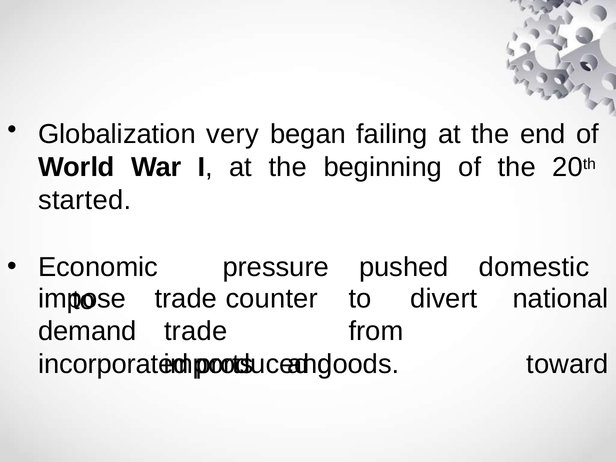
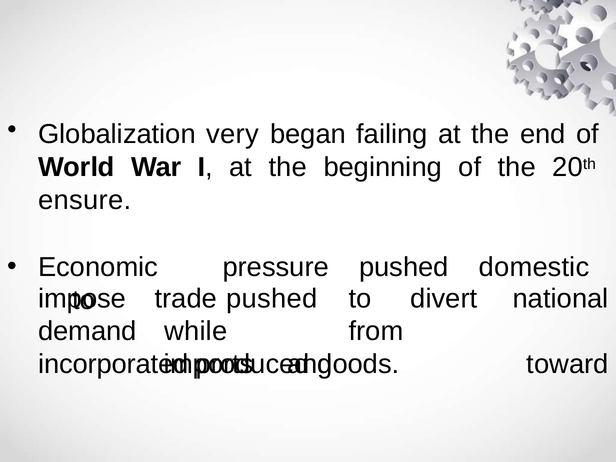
started: started -> ensure
trade counter: counter -> pushed
trade at (196, 331): trade -> while
